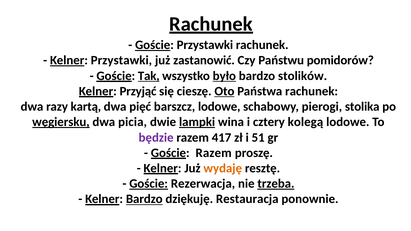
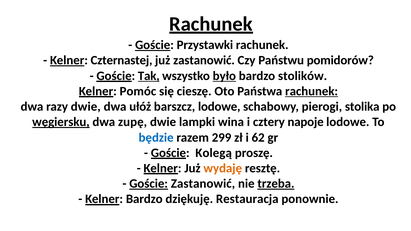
Kelner Przystawki: Przystawki -> Czternastej
Przyjąć: Przyjąć -> Pomóc
Oto underline: present -> none
rachunek at (312, 91) underline: none -> present
razy kartą: kartą -> dwie
pięć: pięć -> ułóż
picia: picia -> zupę
lampki underline: present -> none
kolegą: kolegą -> napoje
będzie colour: purple -> blue
417: 417 -> 299
51: 51 -> 62
Goście Razem: Razem -> Kolegą
Rezerwacja at (203, 184): Rezerwacja -> Zastanowić
Bardzo at (144, 199) underline: present -> none
